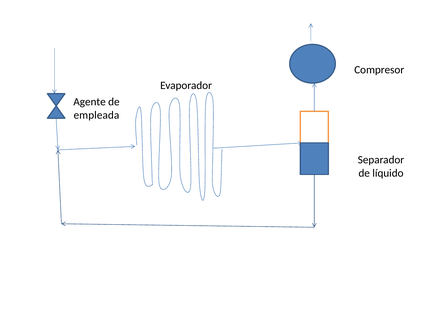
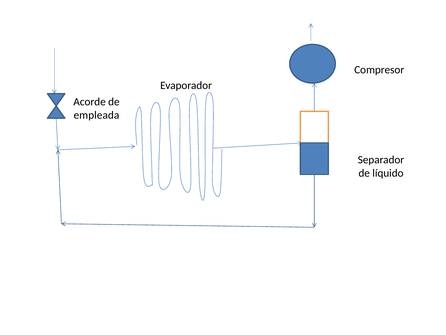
Agente: Agente -> Acorde
